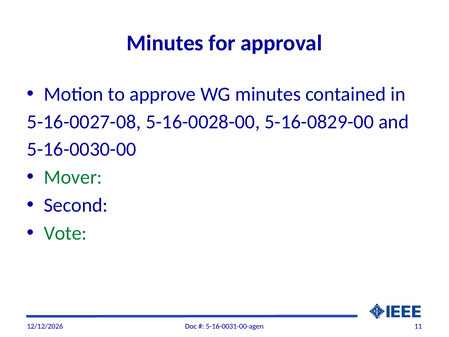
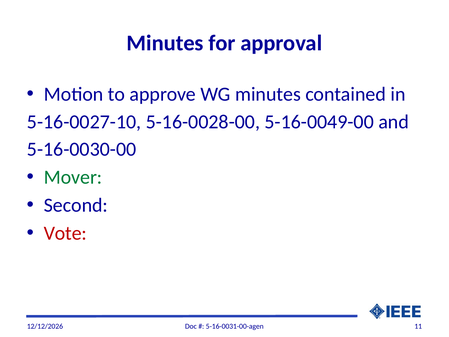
5-16-0027-08: 5-16-0027-08 -> 5-16-0027-10
5-16-0829-00: 5-16-0829-00 -> 5-16-0049-00
Vote colour: green -> red
